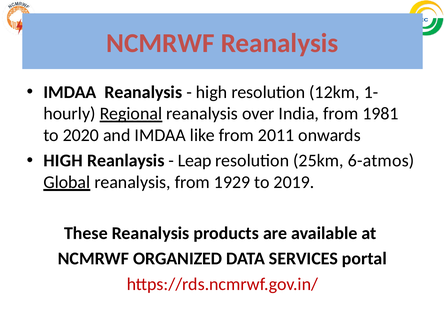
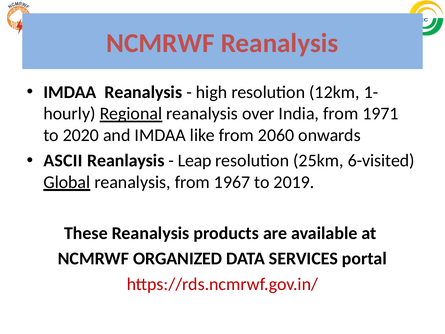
1981: 1981 -> 1971
2011: 2011 -> 2060
HIGH at (63, 161): HIGH -> ASCII
6-atmos: 6-atmos -> 6-visited
1929: 1929 -> 1967
